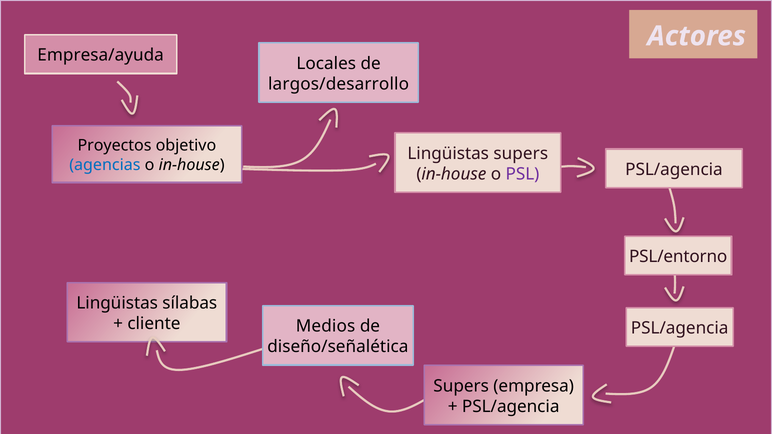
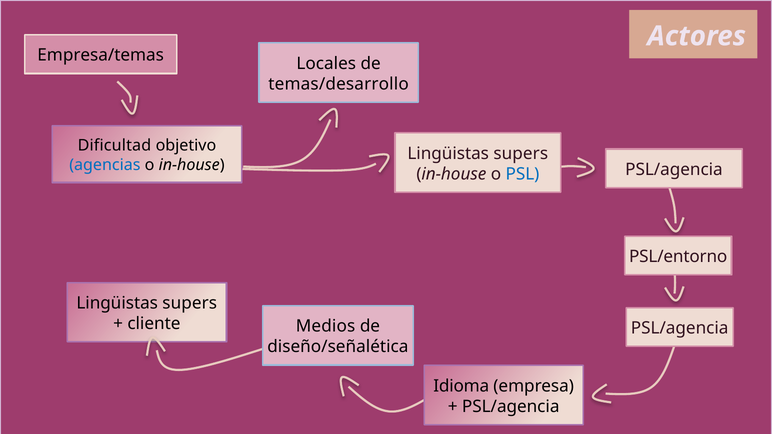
Empresa/ayuda: Empresa/ayuda -> Empresa/temas
largos/desarrollo: largos/desarrollo -> temas/desarrollo
Proyectos: Proyectos -> Dificultad
PSL colour: purple -> blue
sílabas at (190, 303): sílabas -> supers
Supers at (461, 386): Supers -> Idioma
